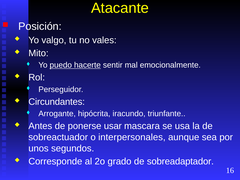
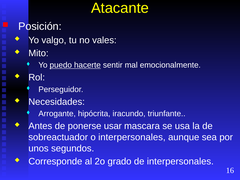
Circundantes: Circundantes -> Necesidades
de sobreadaptador: sobreadaptador -> interpersonales
